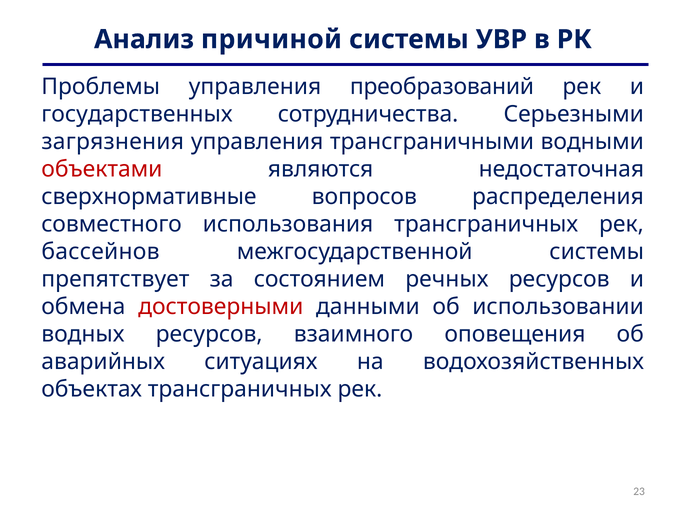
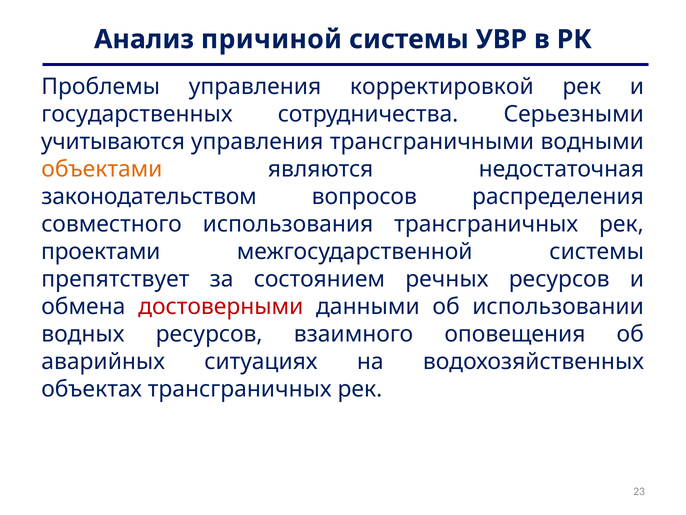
преобразований: преобразований -> корректировкой
загрязнения: загрязнения -> учитываются
объектами colour: red -> orange
сверхнормативные: сверхнормативные -> законодательством
бассейнов: бассейнов -> проектами
